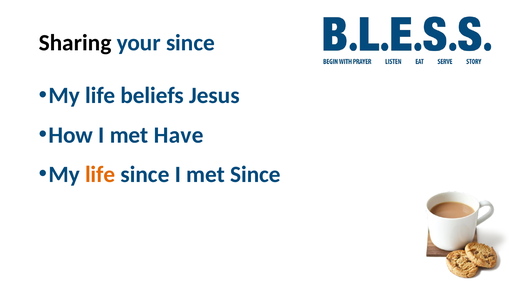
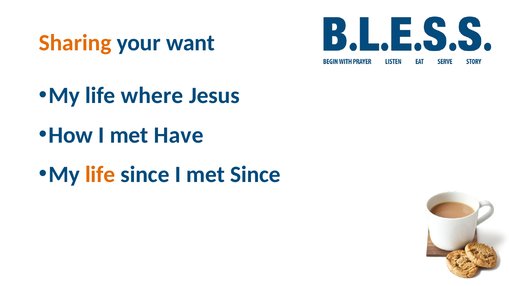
Sharing colour: black -> orange
your since: since -> want
beliefs: beliefs -> where
